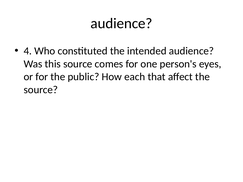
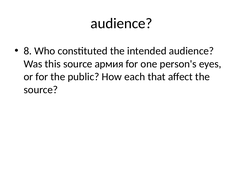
4: 4 -> 8
comes: comes -> армия
